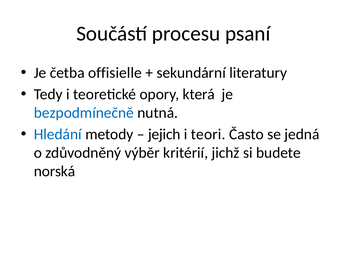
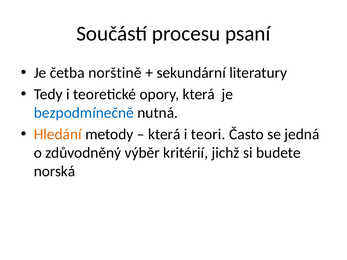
offisielle: offisielle -> norštině
Hledání colour: blue -> orange
jejich at (164, 135): jejich -> která
